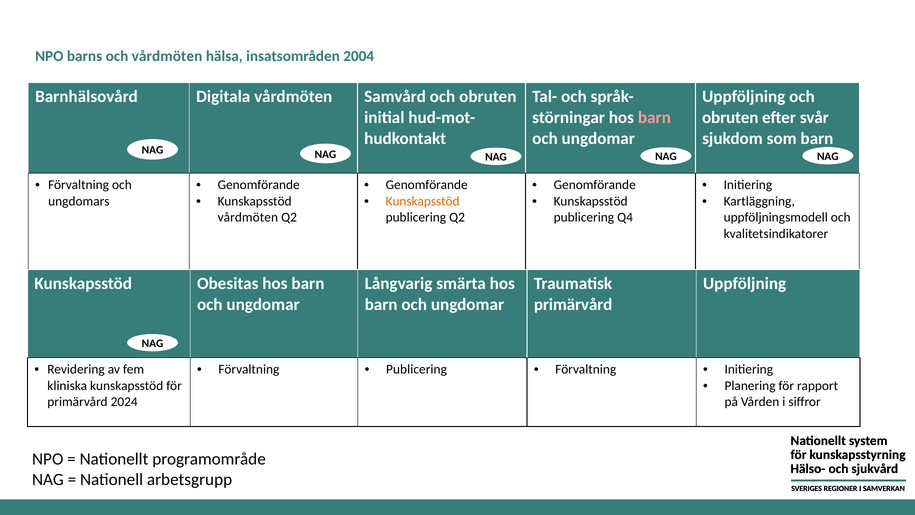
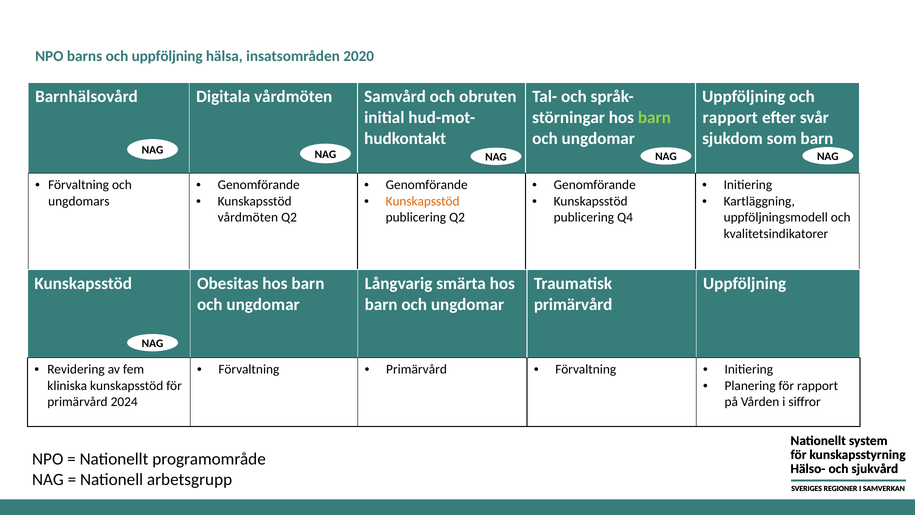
och vårdmöten: vårdmöten -> uppföljning
2004: 2004 -> 2020
barn at (654, 118) colour: pink -> light green
obruten at (730, 118): obruten -> rapport
Publicering at (417, 369): Publicering -> Primärvård
